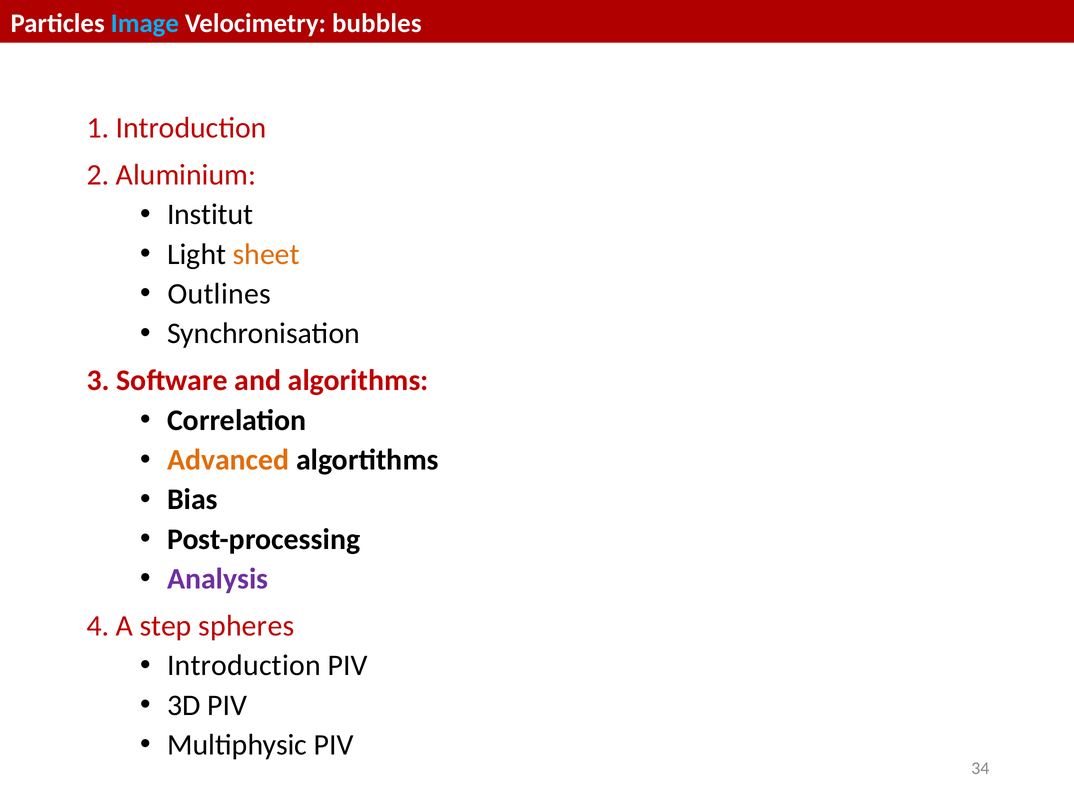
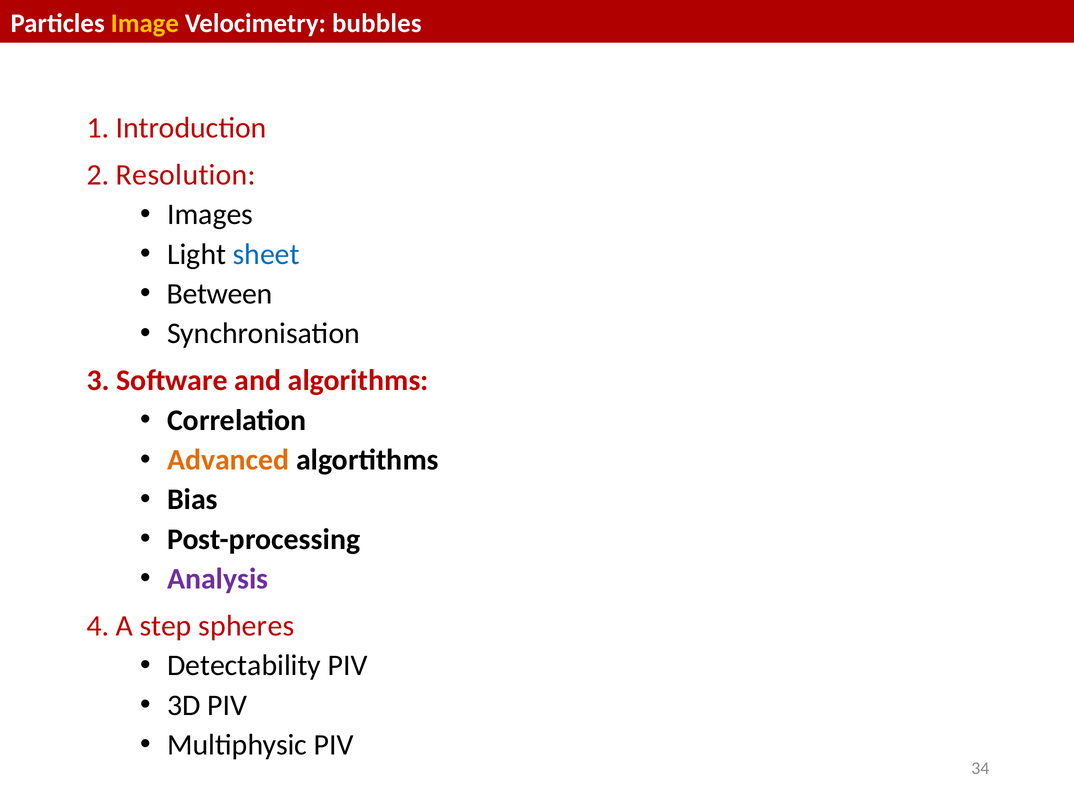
Image colour: light blue -> yellow
Aluminium: Aluminium -> Resolution
Institut: Institut -> Images
sheet colour: orange -> blue
Outlines: Outlines -> Between
Introduction at (244, 666): Introduction -> Detectability
